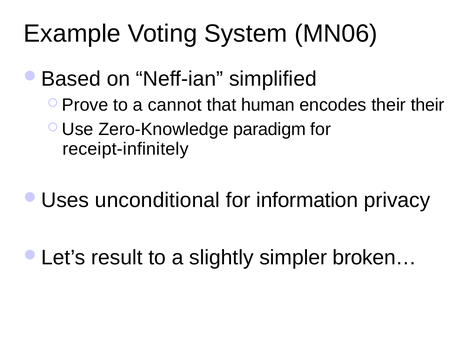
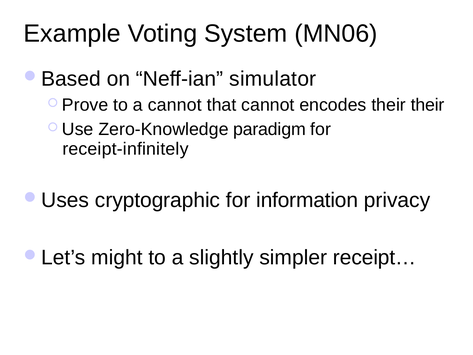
simplified: simplified -> simulator
that human: human -> cannot
unconditional: unconditional -> cryptographic
result: result -> might
broken…: broken… -> receipt…
